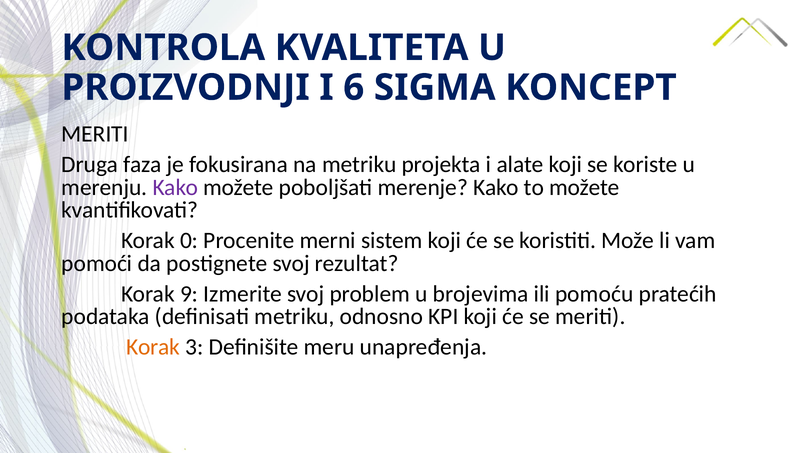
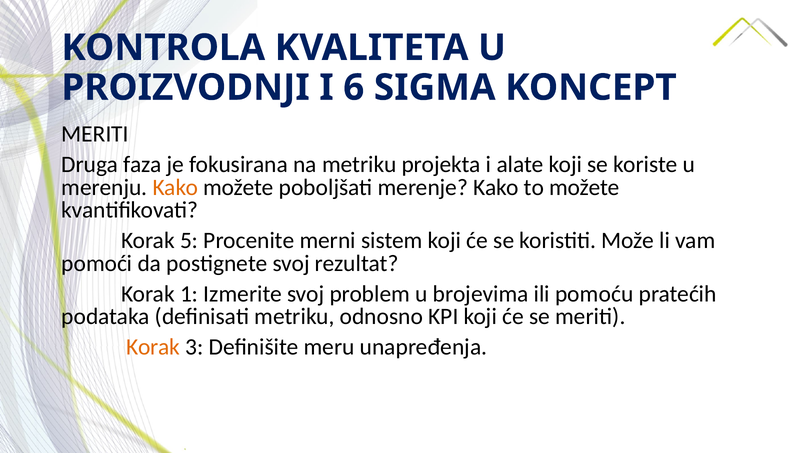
Kako at (175, 187) colour: purple -> orange
0: 0 -> 5
9: 9 -> 1
